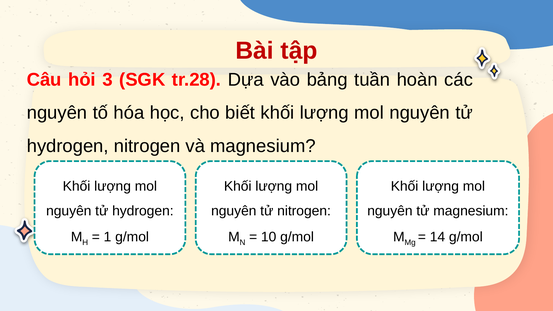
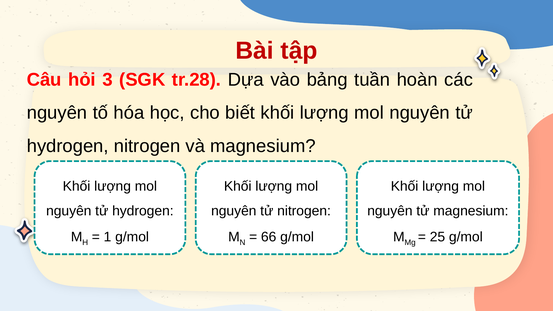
10: 10 -> 66
14: 14 -> 25
